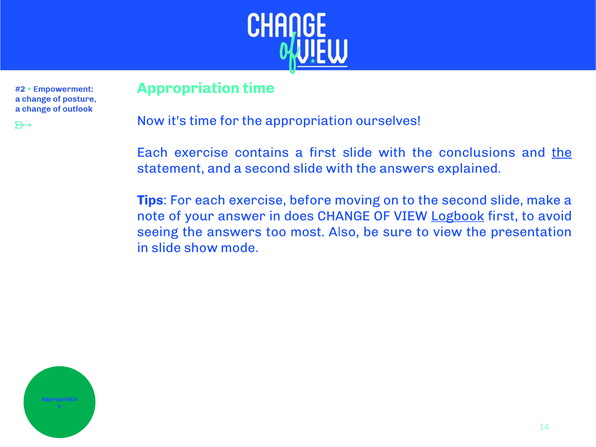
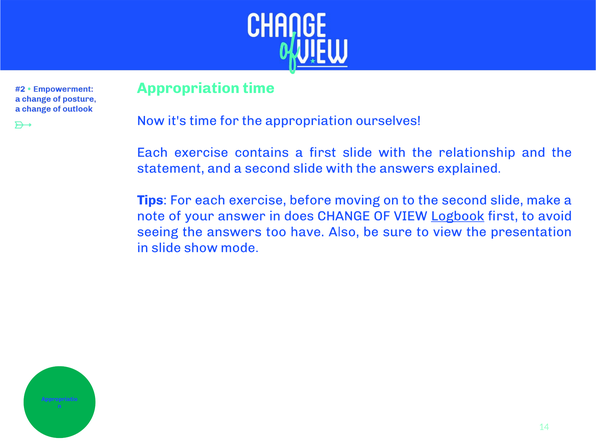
conclusions: conclusions -> relationship
the at (562, 152) underline: present -> none
most: most -> have
